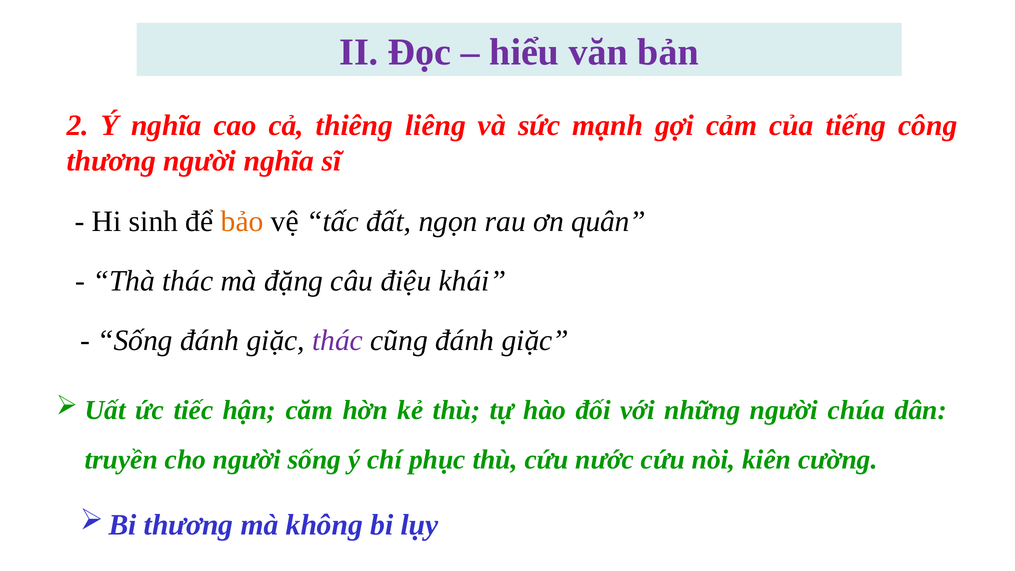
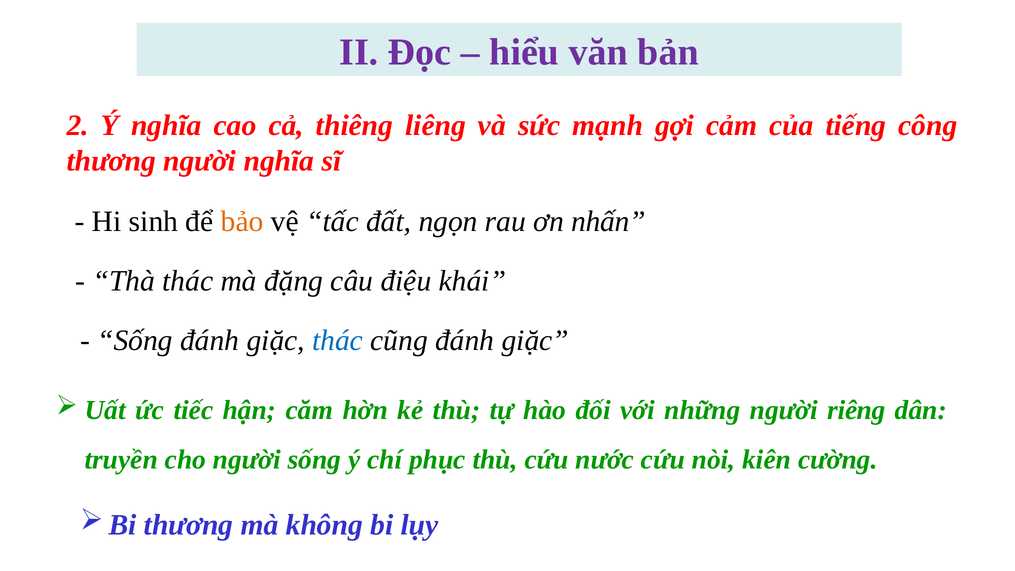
quân: quân -> nhấn
thác at (338, 340) colour: purple -> blue
chúa: chúa -> riêng
